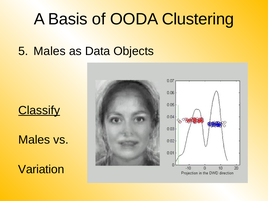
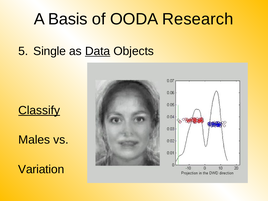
Clustering: Clustering -> Research
Males at (50, 51): Males -> Single
Data underline: none -> present
